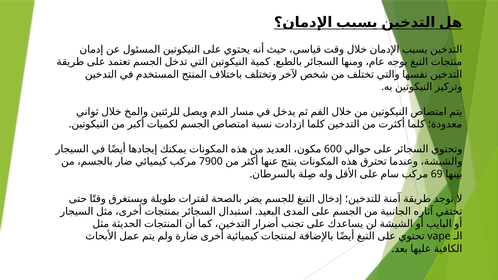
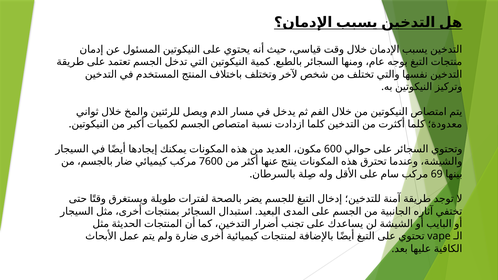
7900: 7900 -> 7600
